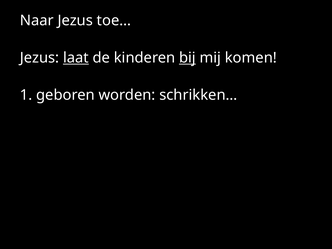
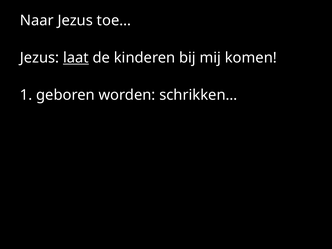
bij underline: present -> none
